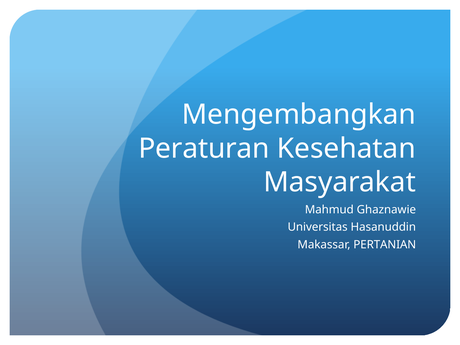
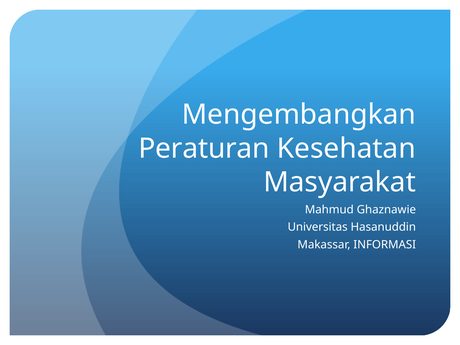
PERTANIAN: PERTANIAN -> INFORMASI
